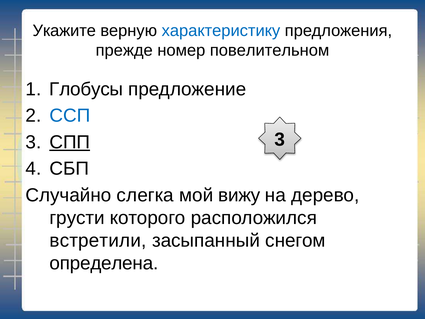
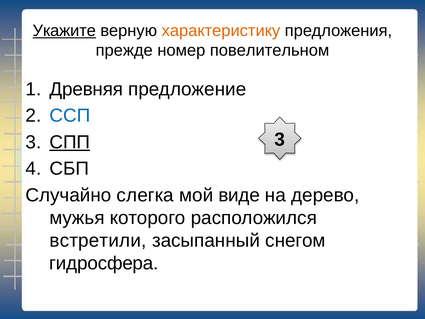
Укажите underline: none -> present
характеристику colour: blue -> orange
Глобусы: Глобусы -> Древняя
вижу: вижу -> виде
грусти: грусти -> мужья
определена: определена -> гидросфера
